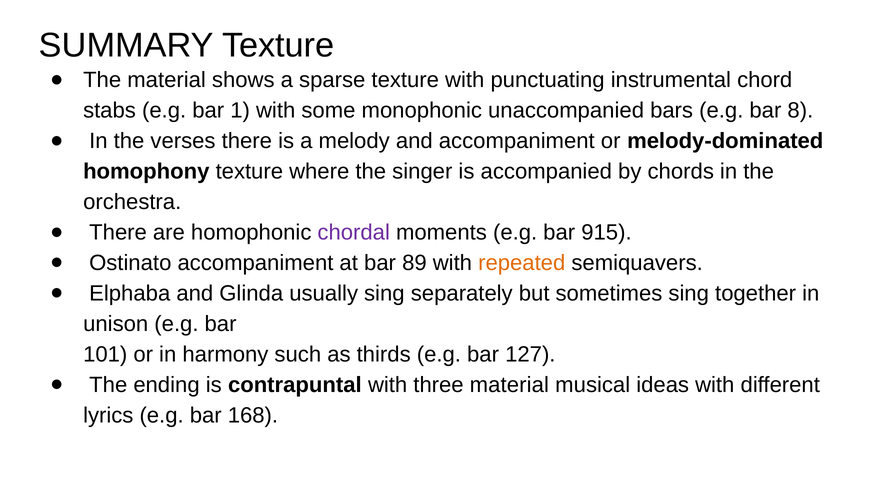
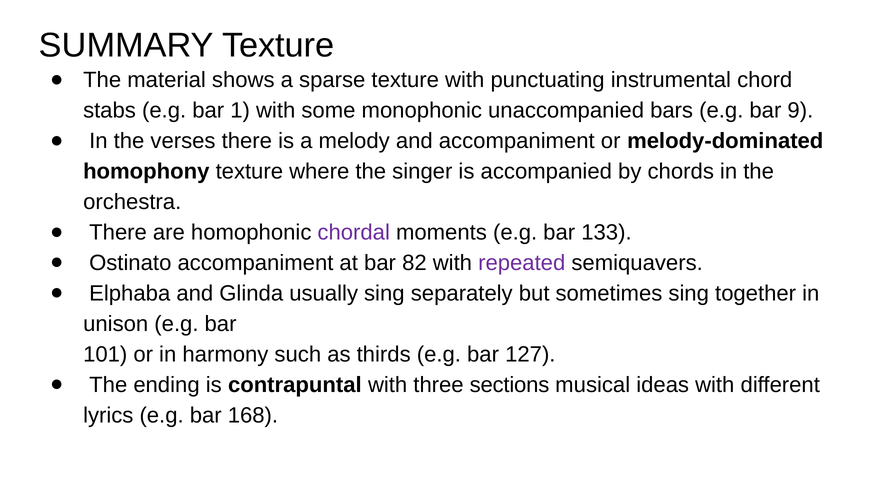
8: 8 -> 9
915: 915 -> 133
89: 89 -> 82
repeated colour: orange -> purple
three material: material -> sections
